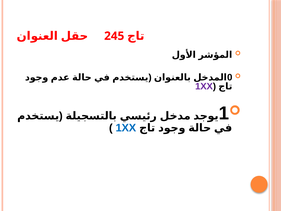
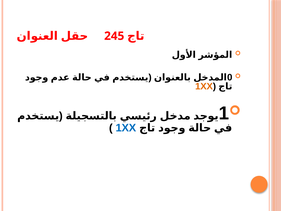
1XX at (204, 86) colour: purple -> orange
